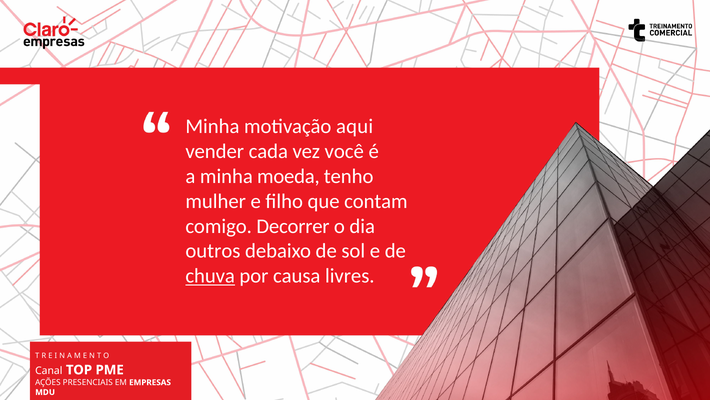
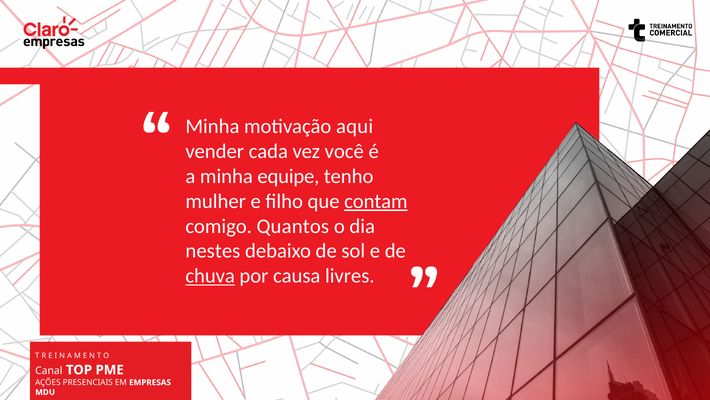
moeda: moeda -> equipe
contam underline: none -> present
Decorrer: Decorrer -> Quantos
outros: outros -> nestes
